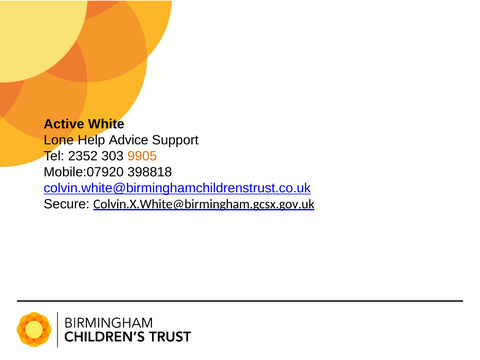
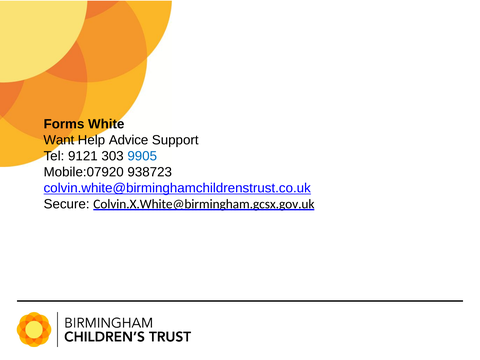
Active: Active -> Forms
Lone: Lone -> Want
2352: 2352 -> 9121
9905 colour: orange -> blue
398818: 398818 -> 938723
